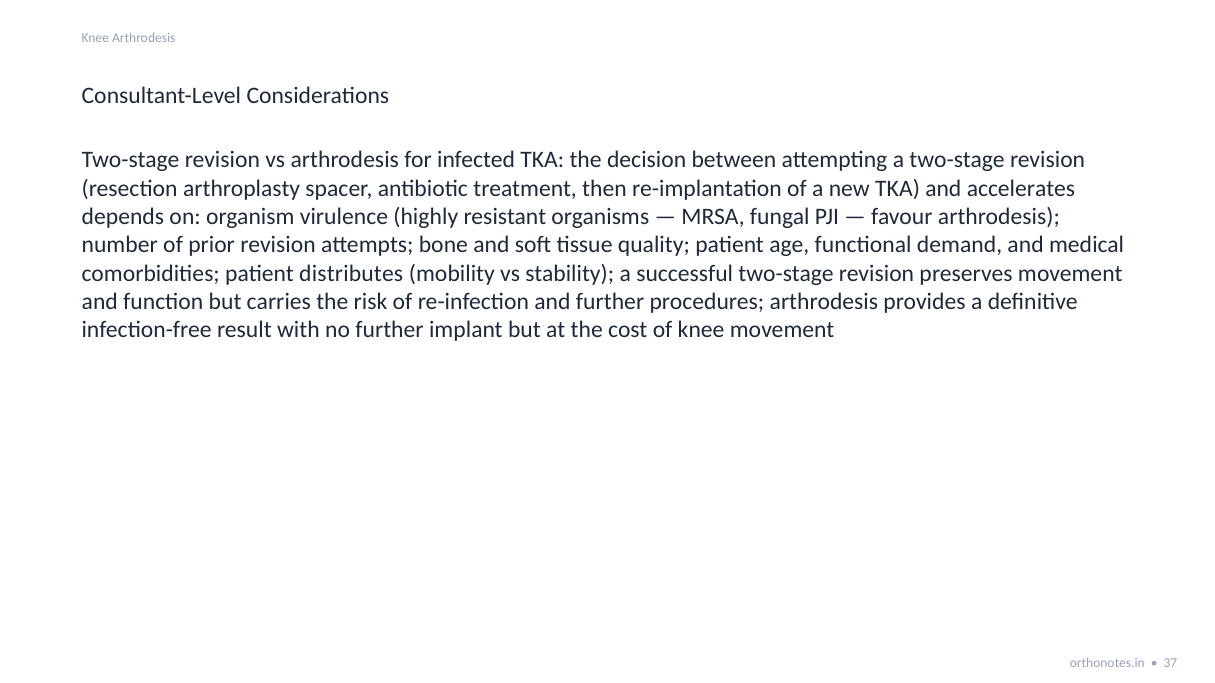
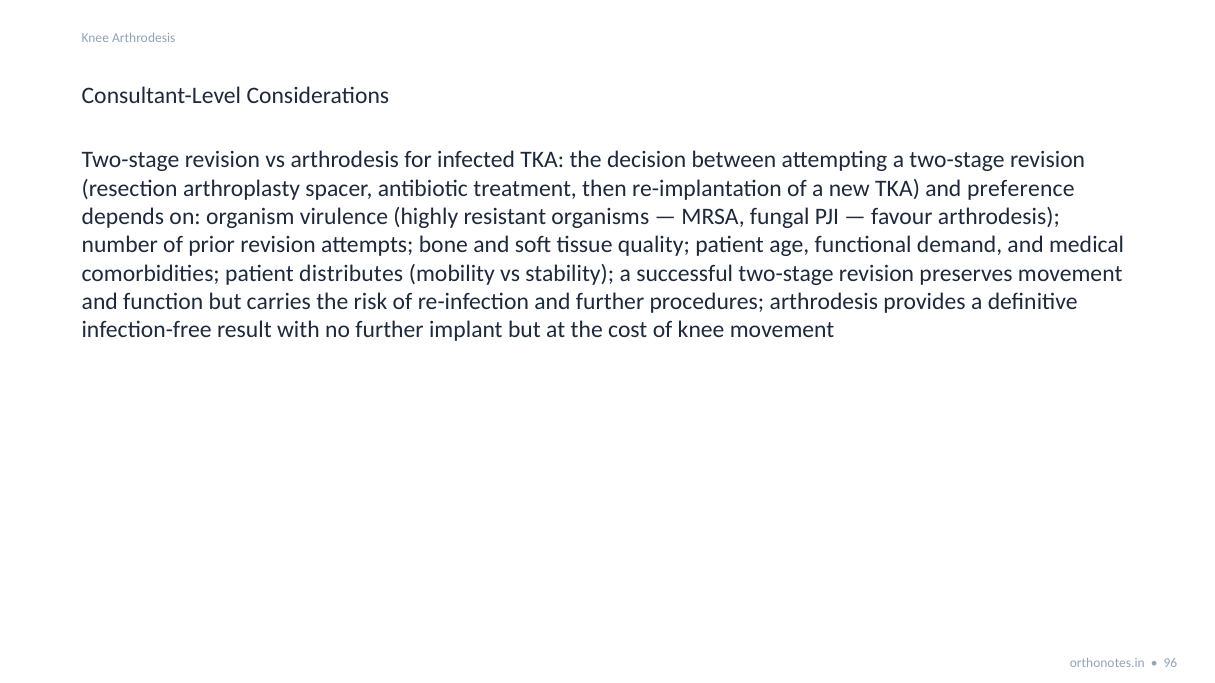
accelerates: accelerates -> preference
37: 37 -> 96
